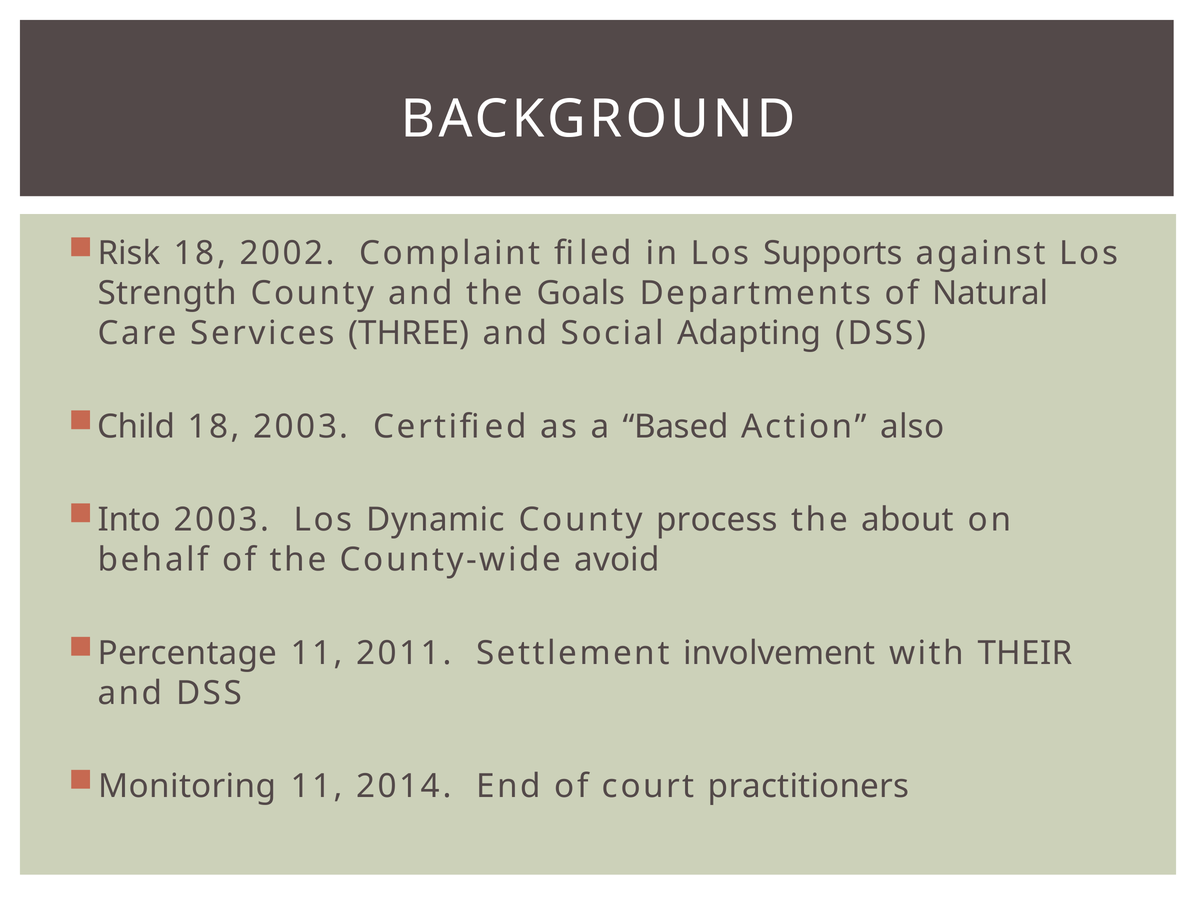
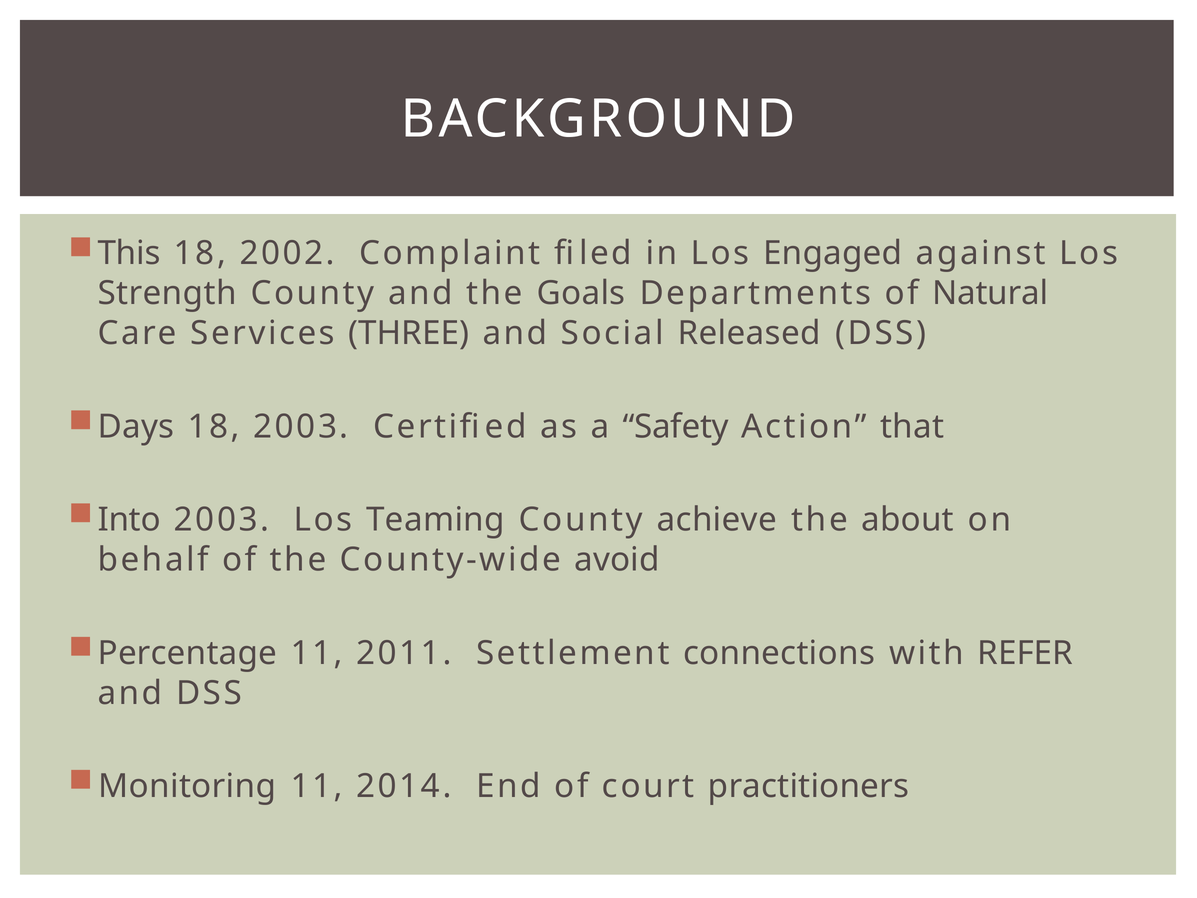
Risk: Risk -> This
Supports: Supports -> Engaged
Adapting: Adapting -> Released
Child: Child -> Days
Based: Based -> Safety
also: also -> that
Dynamic: Dynamic -> Teaming
process: process -> achieve
involvement: involvement -> connections
THEIR: THEIR -> REFER
